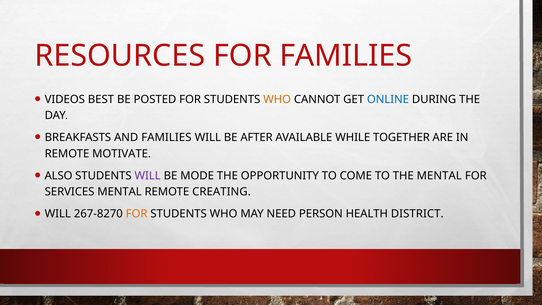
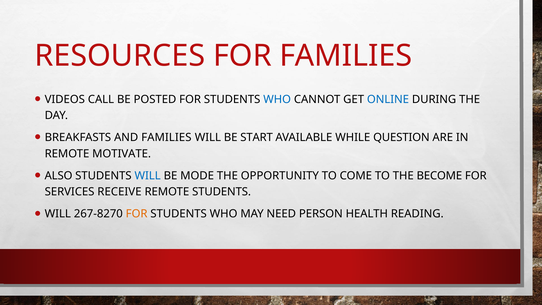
BEST: BEST -> CALL
WHO at (277, 99) colour: orange -> blue
AFTER: AFTER -> START
TOGETHER: TOGETHER -> QUESTION
WILL at (148, 176) colour: purple -> blue
THE MENTAL: MENTAL -> BECOME
SERVICES MENTAL: MENTAL -> RECEIVE
REMOTE CREATING: CREATING -> STUDENTS
DISTRICT: DISTRICT -> READING
